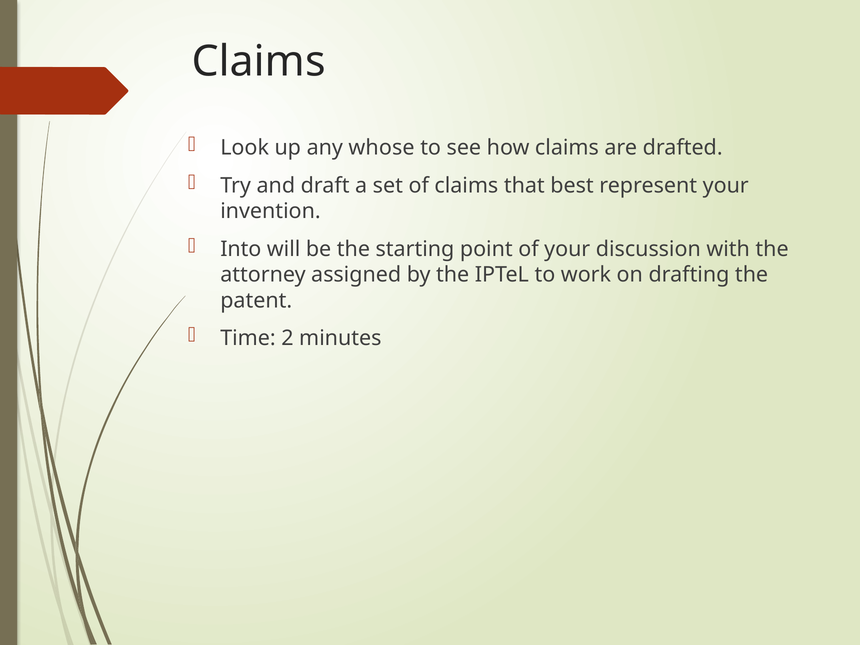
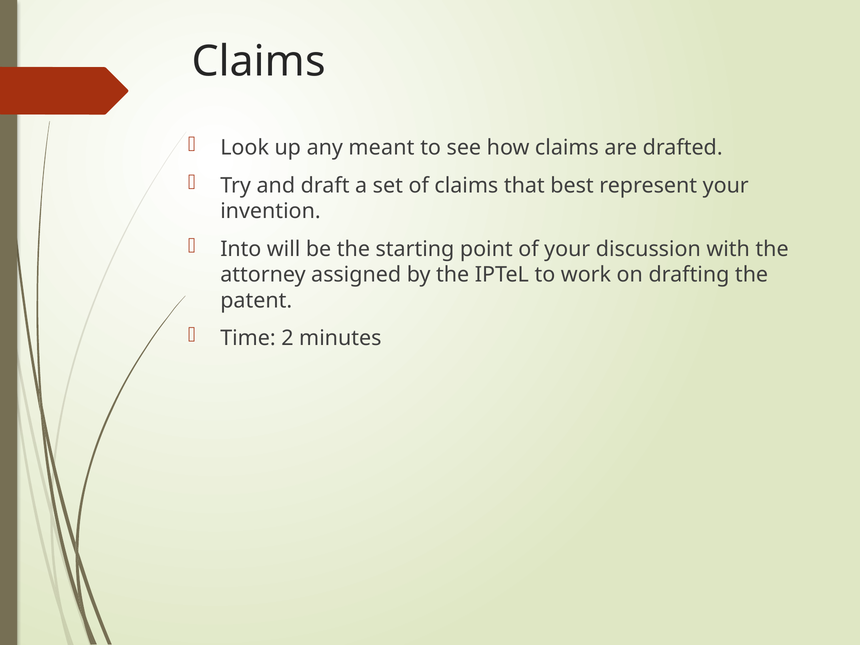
whose: whose -> meant
